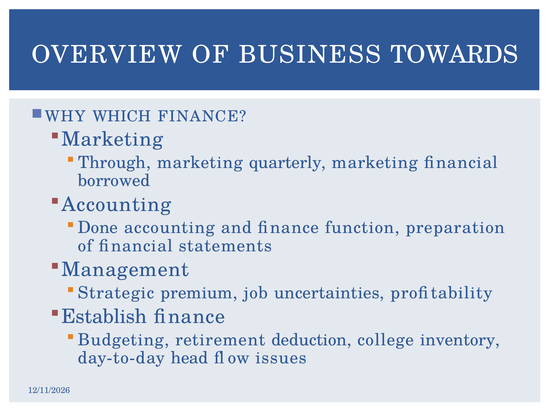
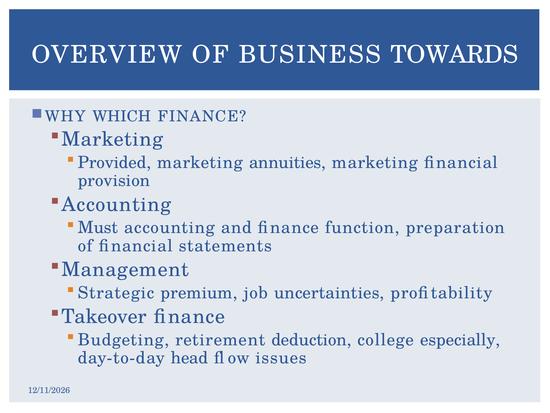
Through: Through -> Provided
quarterly: quarterly -> annuities
borrowed: borrowed -> provision
Done: Done -> Must
Establish: Establish -> Takeover
inventory: inventory -> especially
